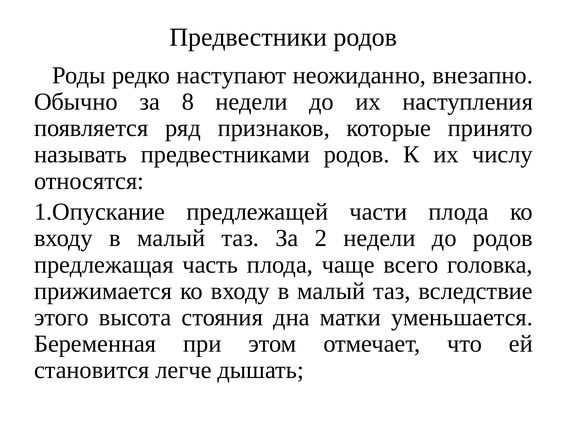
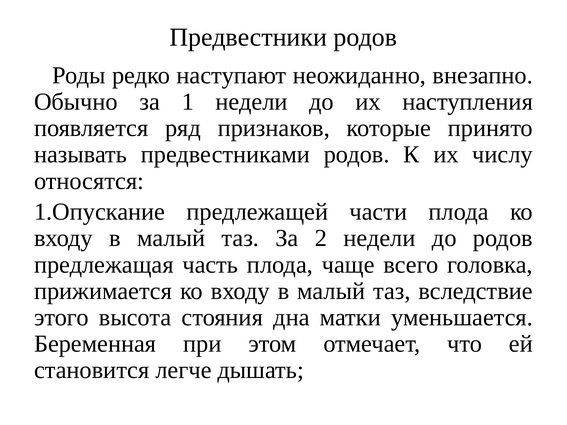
8: 8 -> 1
